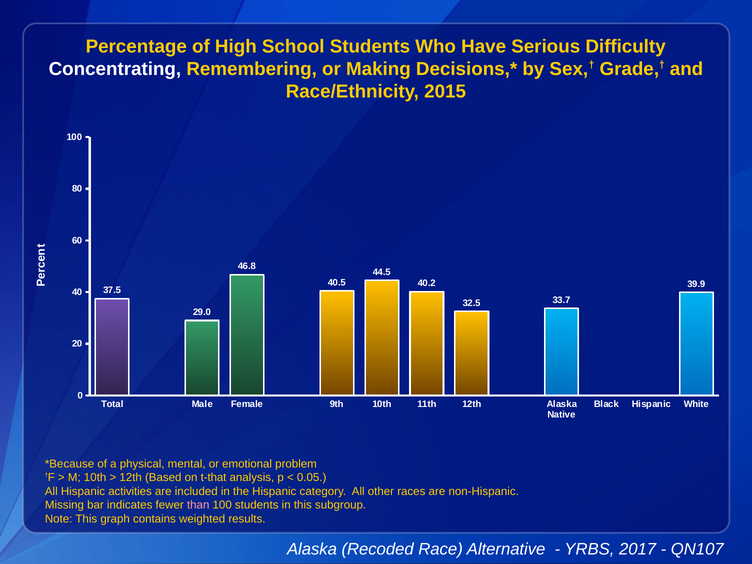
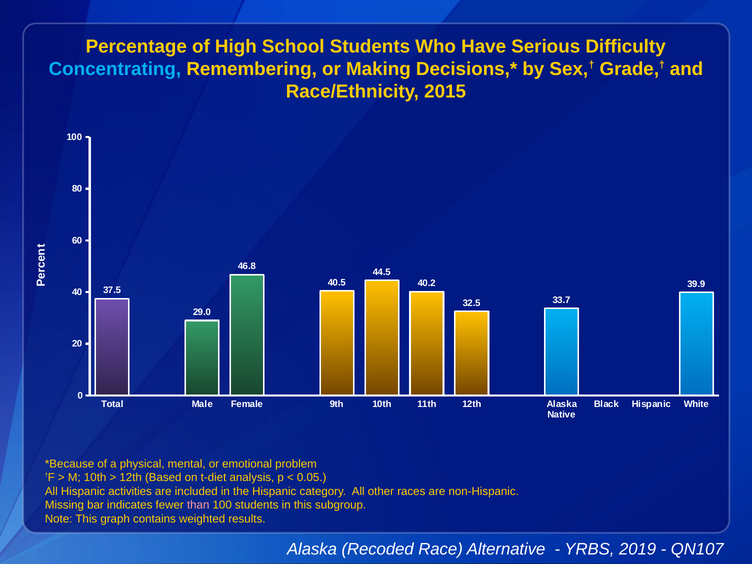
Concentrating colour: white -> light blue
t-that: t-that -> t-diet
2017: 2017 -> 2019
